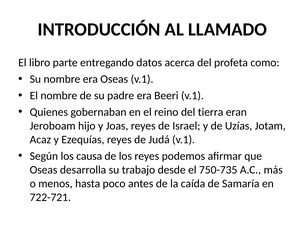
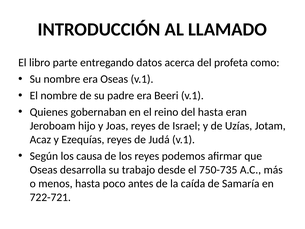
del tierra: tierra -> hasta
